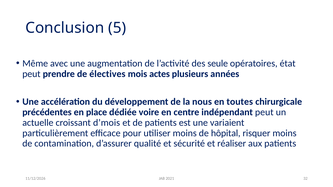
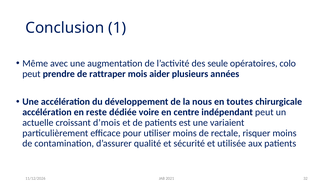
5: 5 -> 1
état: état -> colo
électives: électives -> rattraper
actes: actes -> aider
précédentes at (47, 112): précédentes -> accélération
place: place -> reste
hôpital: hôpital -> rectale
réaliser: réaliser -> utilisée
